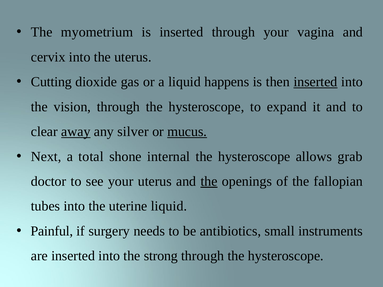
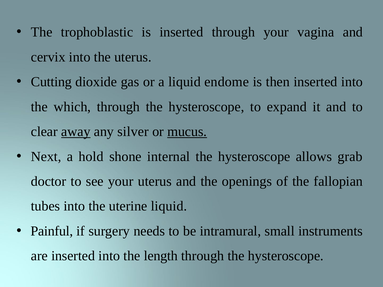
myometrium: myometrium -> trophoblastic
happens: happens -> endome
inserted at (315, 82) underline: present -> none
vision: vision -> which
total: total -> hold
the at (209, 181) underline: present -> none
antibiotics: antibiotics -> intramural
strong: strong -> length
